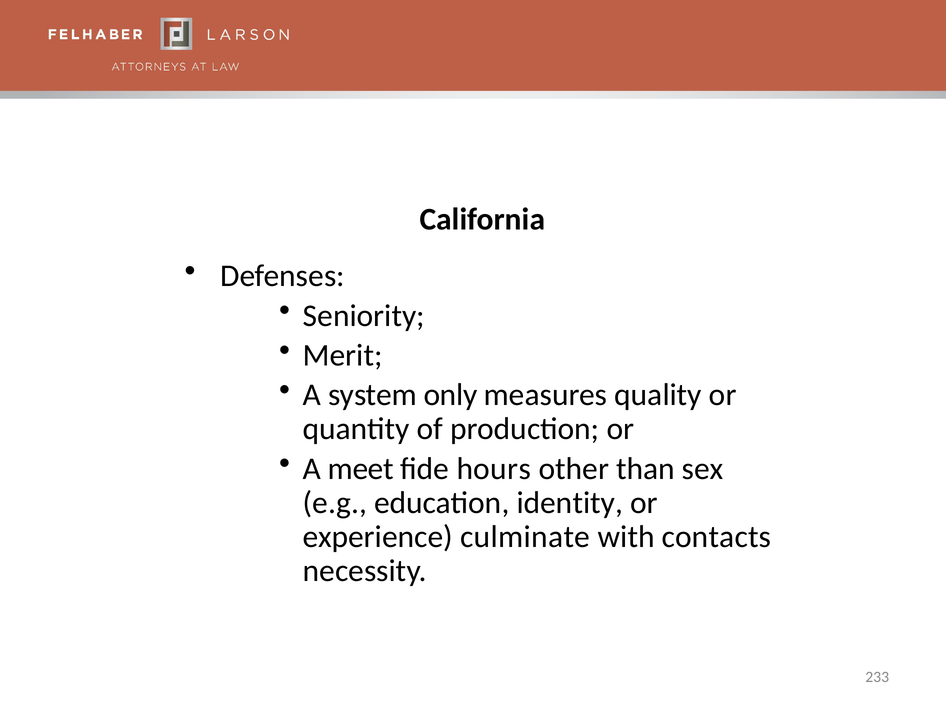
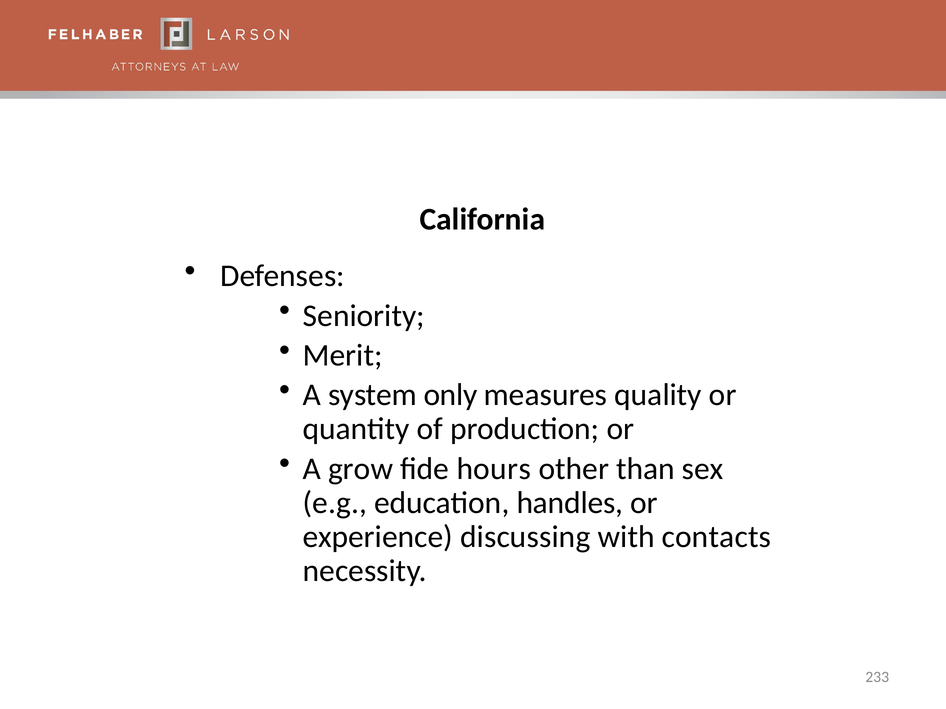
meet: meet -> grow
identity: identity -> handles
culminate: culminate -> discussing
